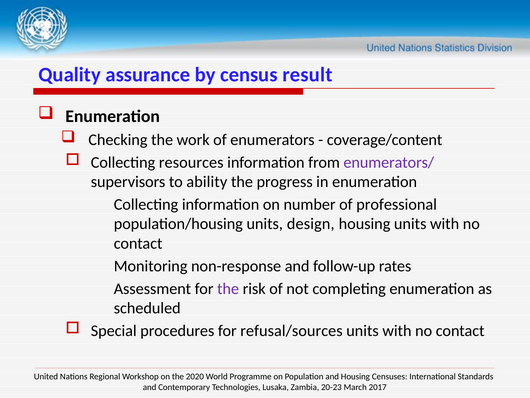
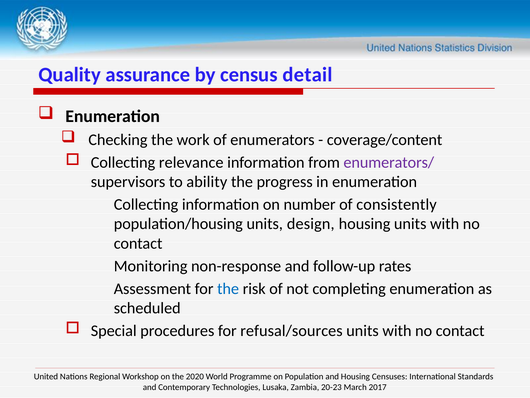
result: result -> detail
resources: resources -> relevance
professional: professional -> consistently
the at (228, 288) colour: purple -> blue
